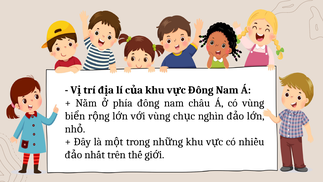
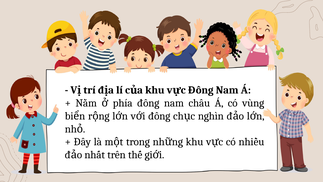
vùng at (159, 116): vùng -> đông
